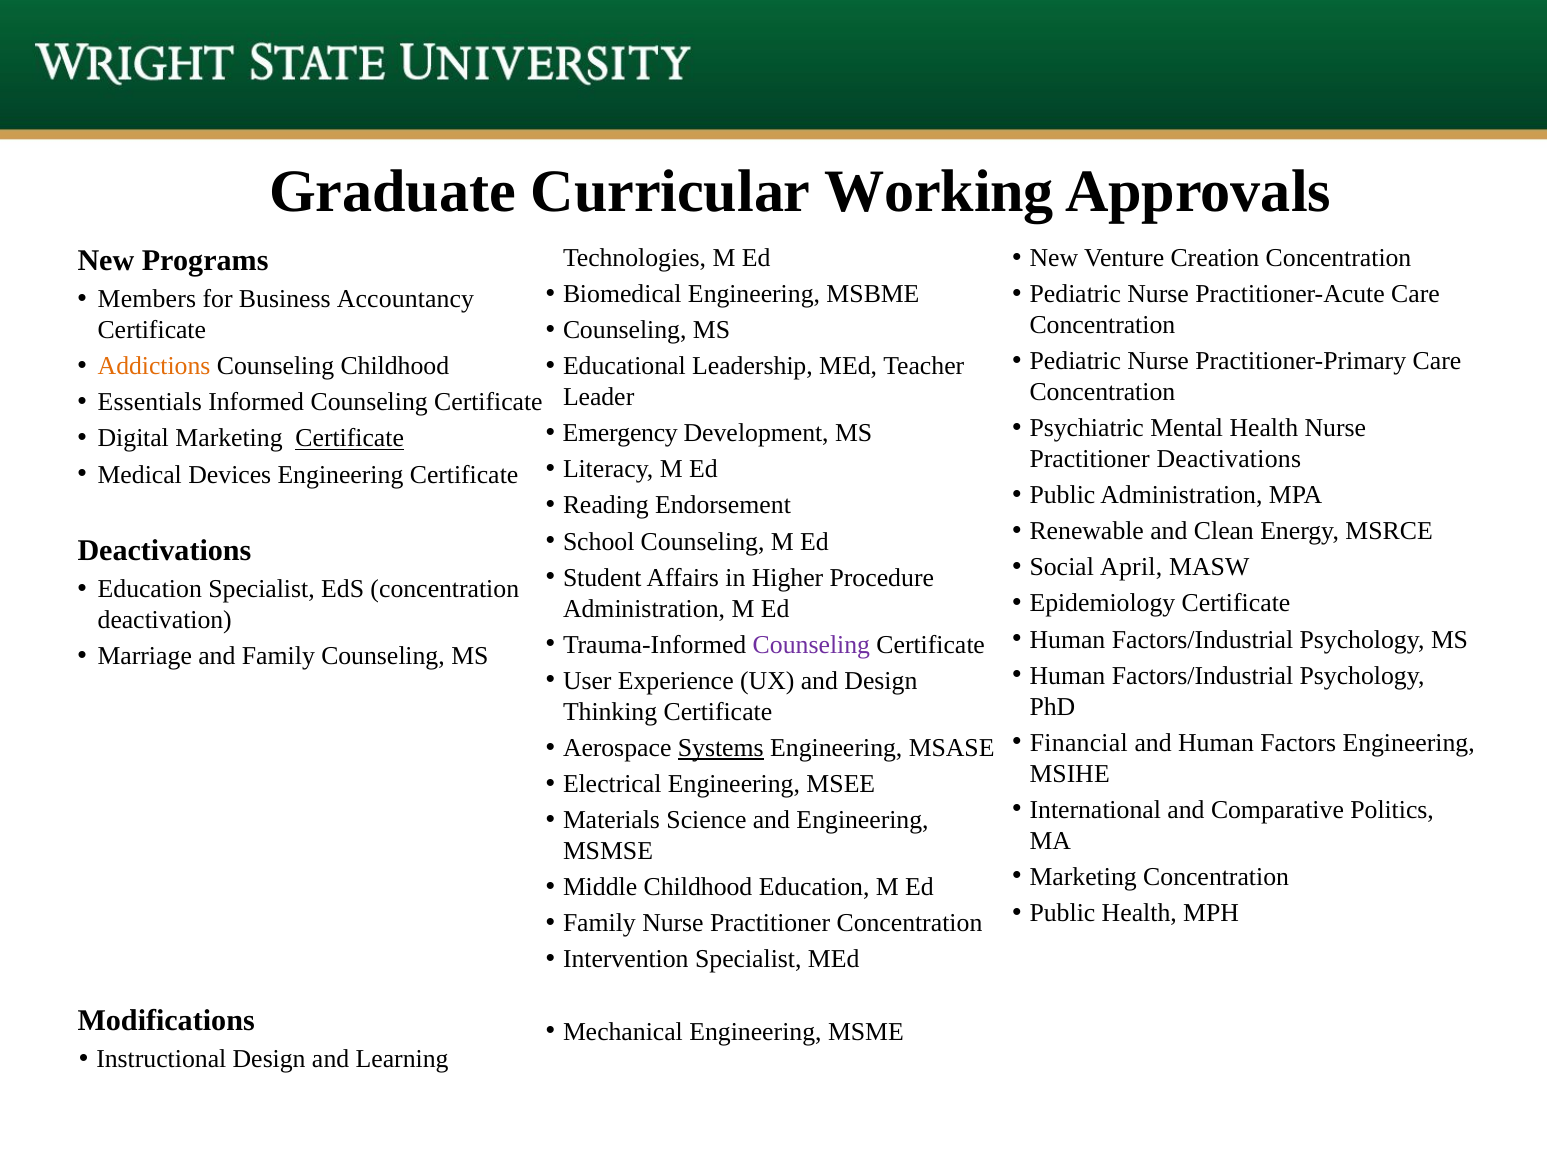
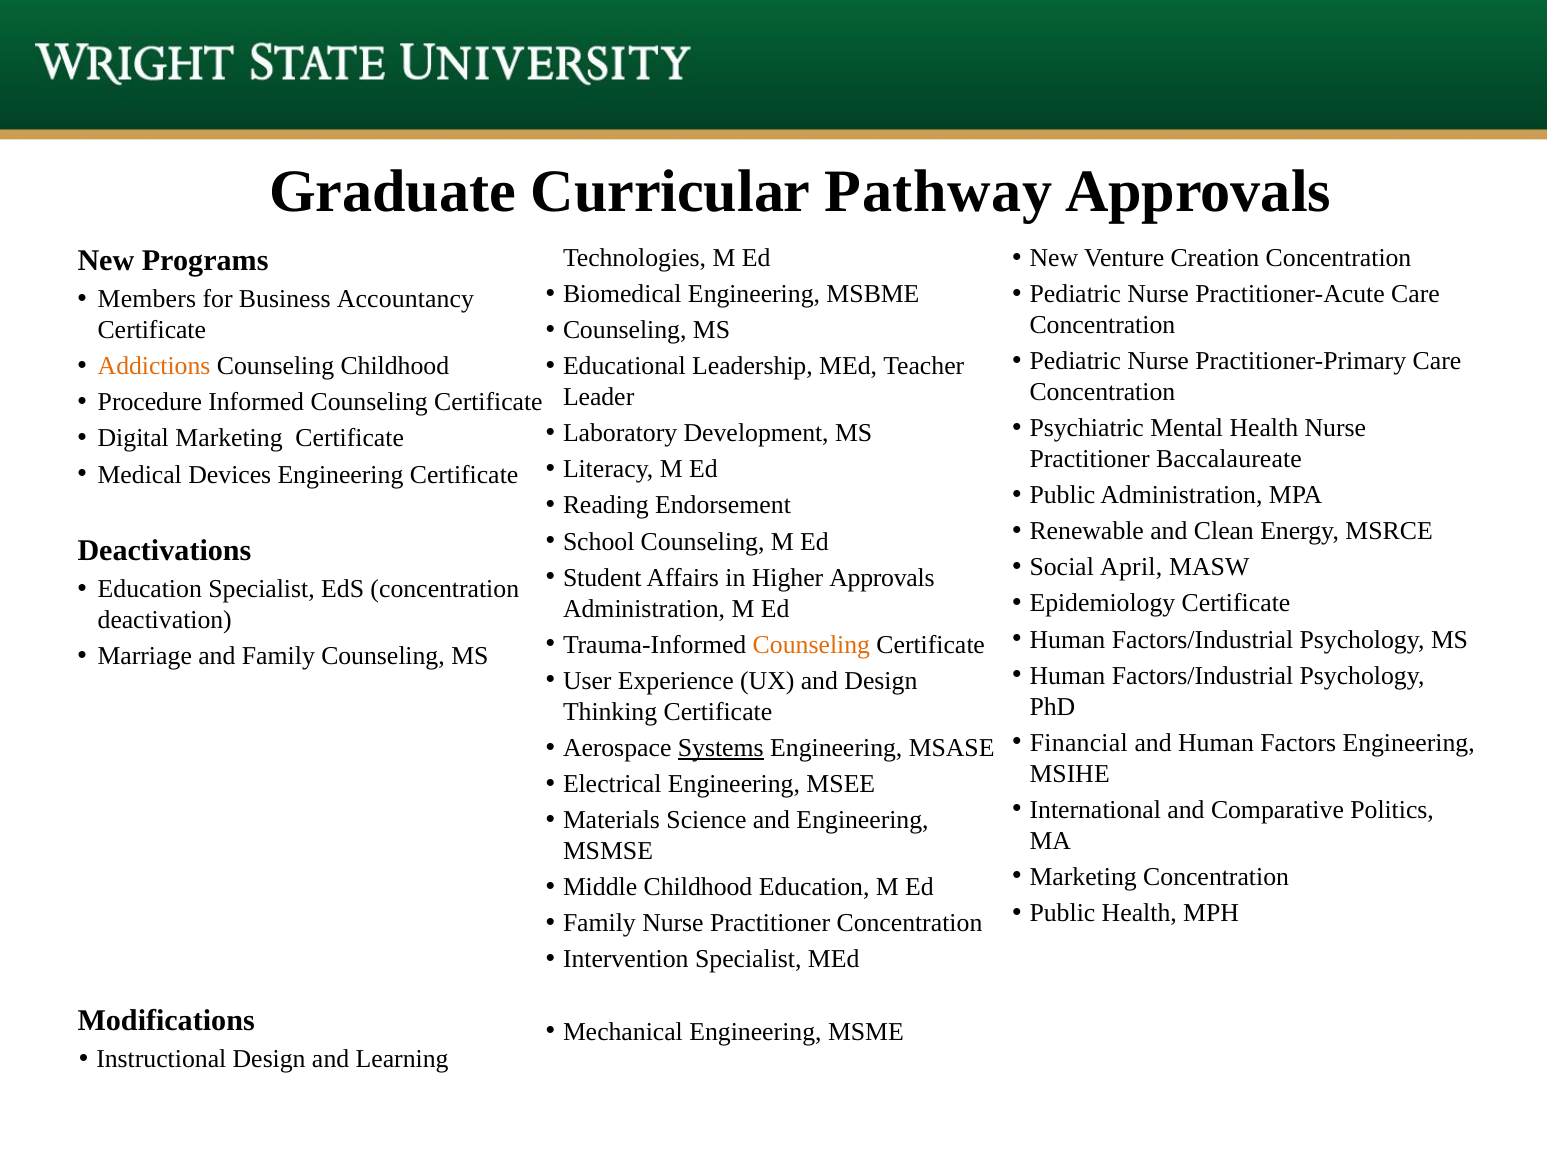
Working: Working -> Pathway
Essentials: Essentials -> Procedure
Emergency: Emergency -> Laboratory
Certificate at (350, 439) underline: present -> none
Practitioner Deactivations: Deactivations -> Baccalaureate
Higher Procedure: Procedure -> Approvals
Counseling at (811, 645) colour: purple -> orange
